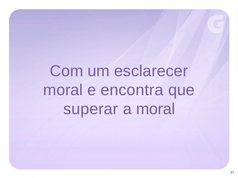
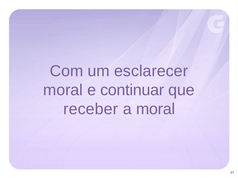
encontra: encontra -> continuar
superar: superar -> receber
